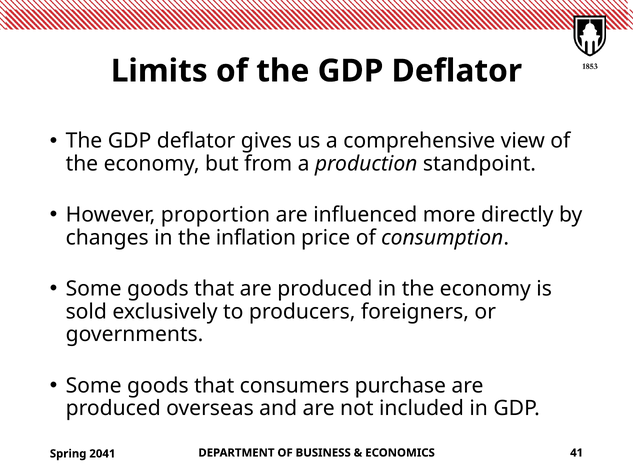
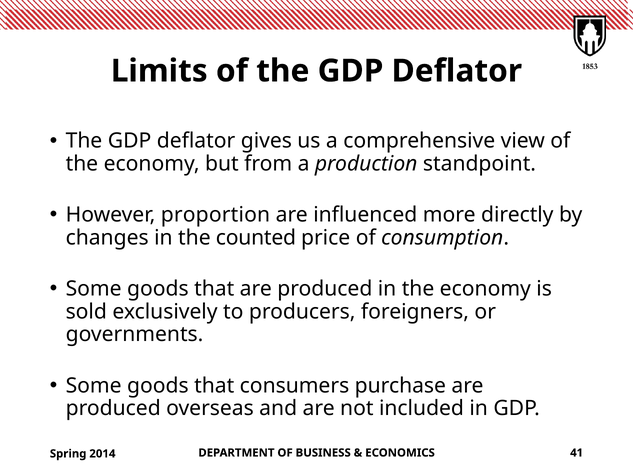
inflation: inflation -> counted
2041: 2041 -> 2014
